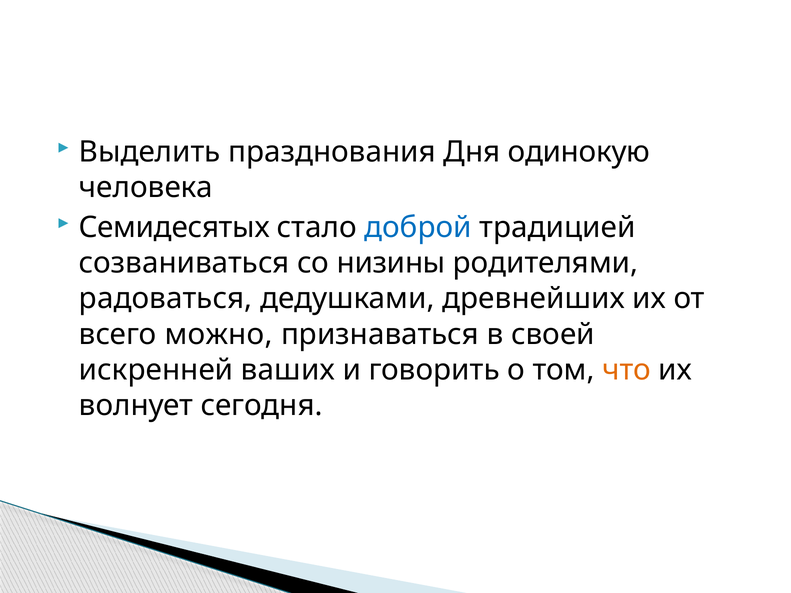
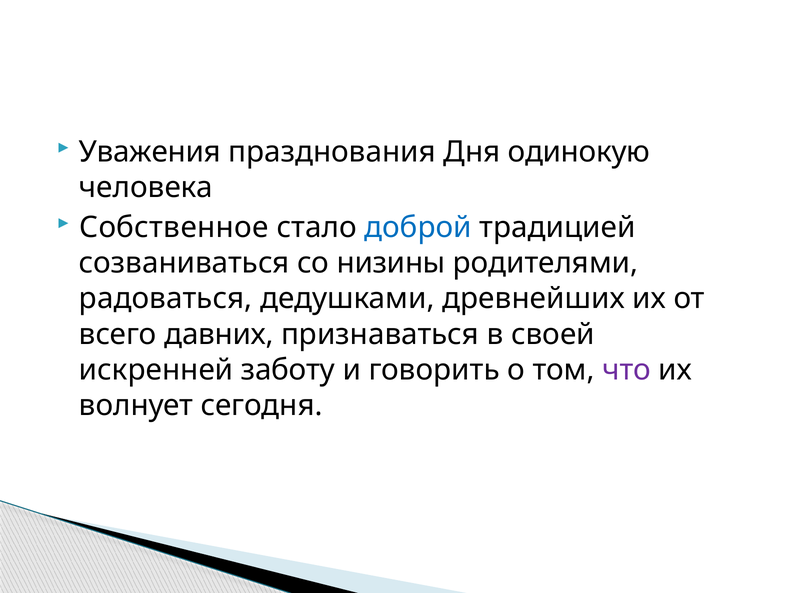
Выделить: Выделить -> Уважения
Семидесятых: Семидесятых -> Собственное
можно: можно -> давних
ваших: ваших -> заботу
что colour: orange -> purple
